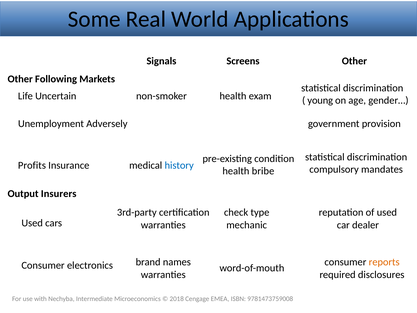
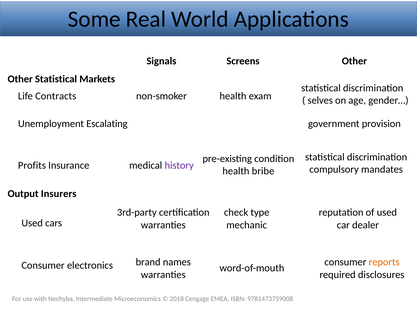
Other Following: Following -> Statistical
Uncertain: Uncertain -> Contracts
young: young -> selves
Adversely: Adversely -> Escalating
history colour: blue -> purple
